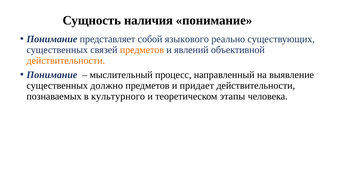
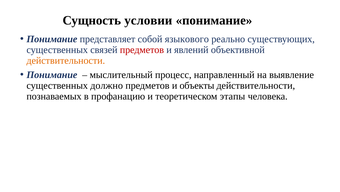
наличия: наличия -> условии
предметов at (142, 50) colour: orange -> red
придает: придает -> объекты
культурного: культурного -> профанацию
